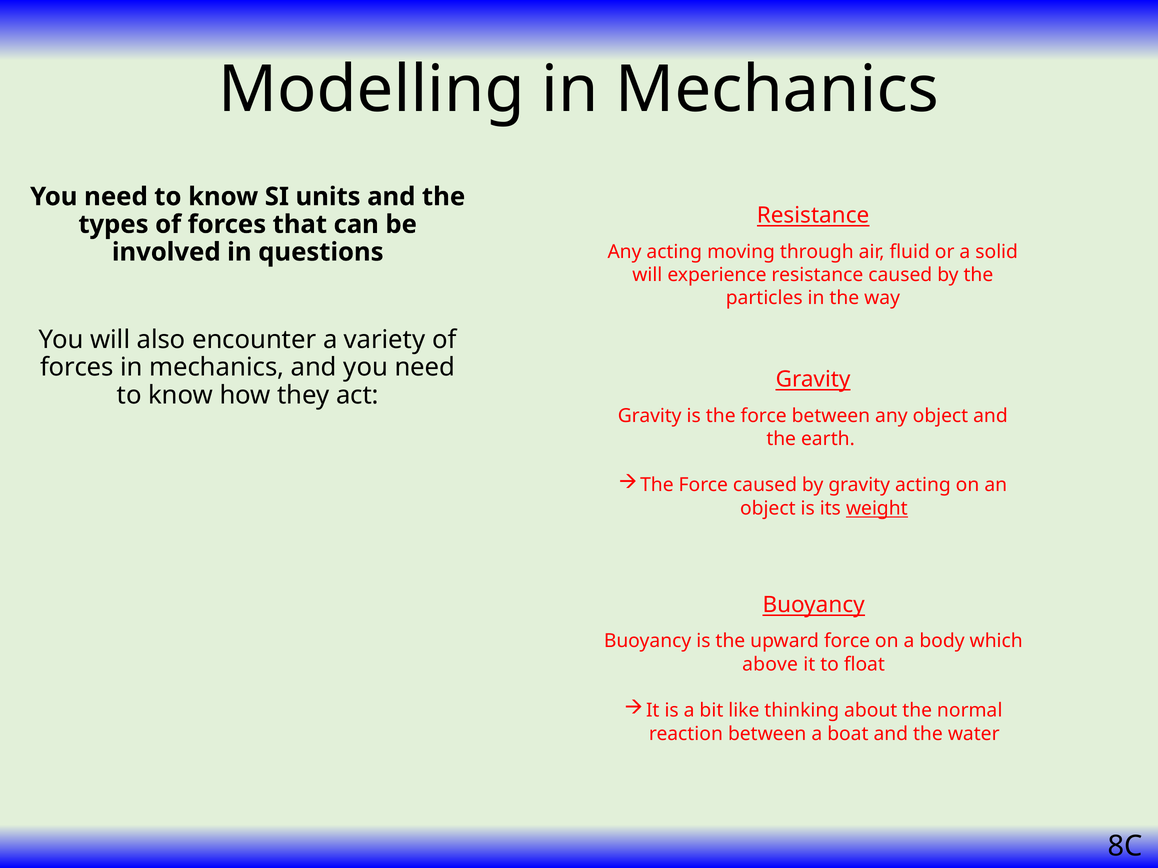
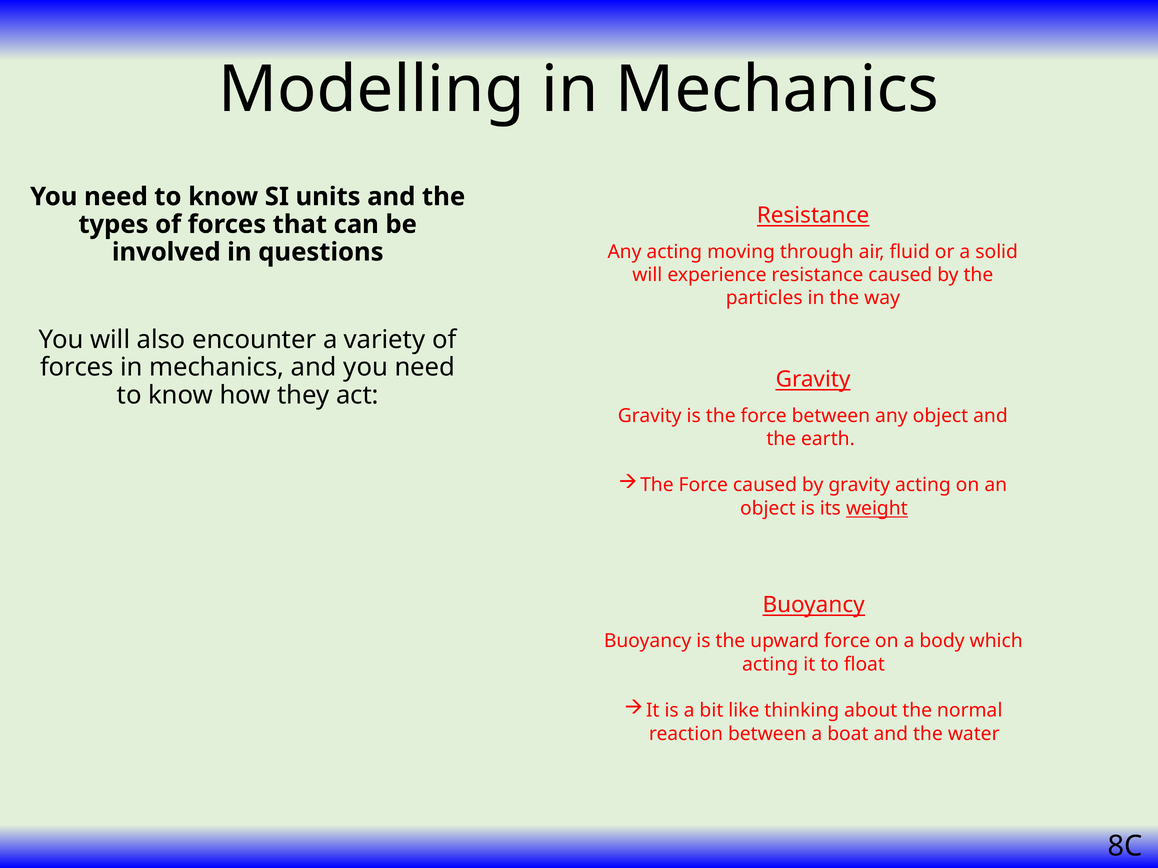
above at (770, 665): above -> acting
